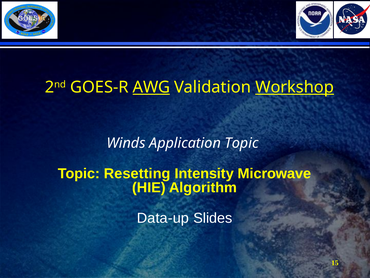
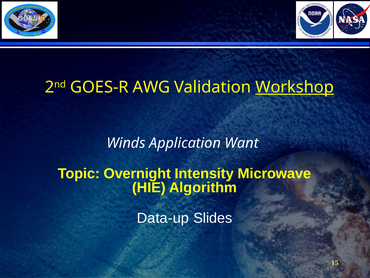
AWG underline: present -> none
Application Topic: Topic -> Want
Resetting: Resetting -> Overnight
